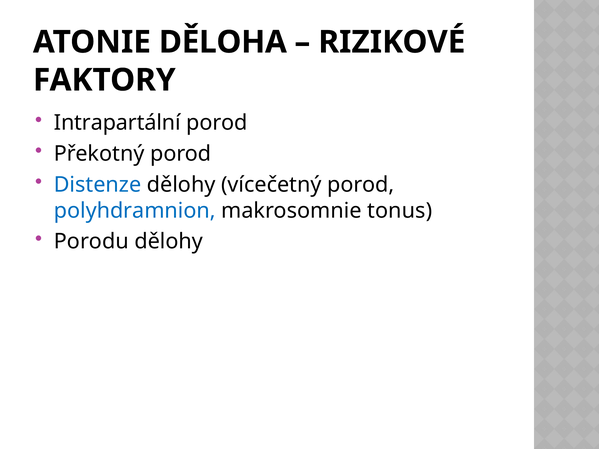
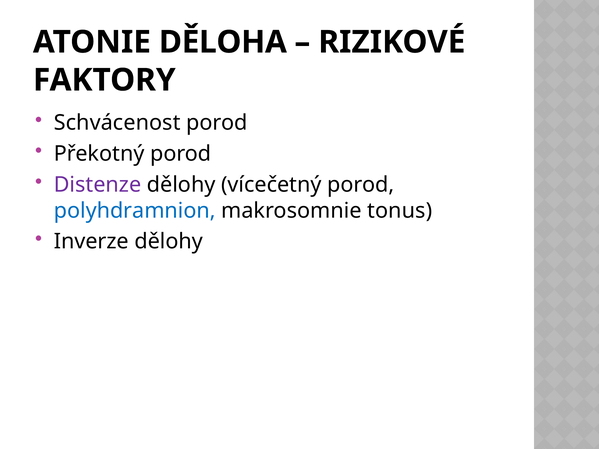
Intrapartální: Intrapartální -> Schvácenost
Distenze colour: blue -> purple
Porodu: Porodu -> Inverze
